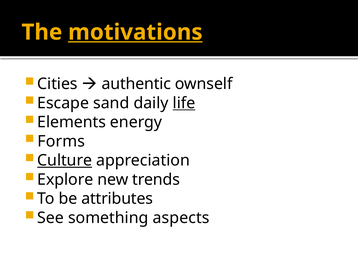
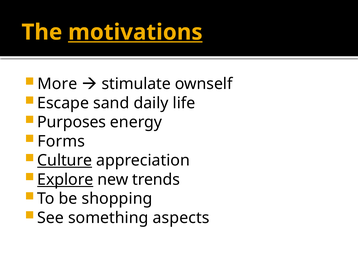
Cities: Cities -> More
authentic: authentic -> stimulate
life underline: present -> none
Elements: Elements -> Purposes
Explore underline: none -> present
attributes: attributes -> shopping
